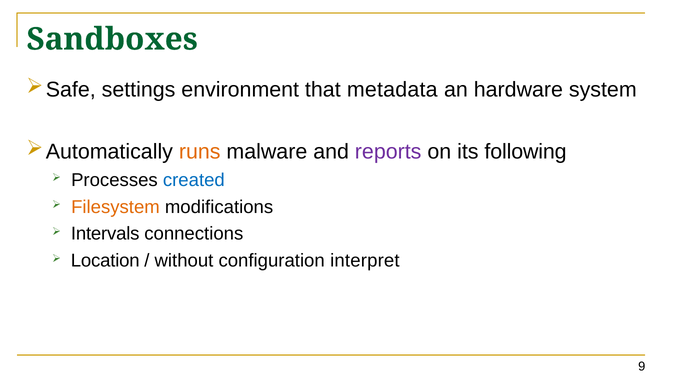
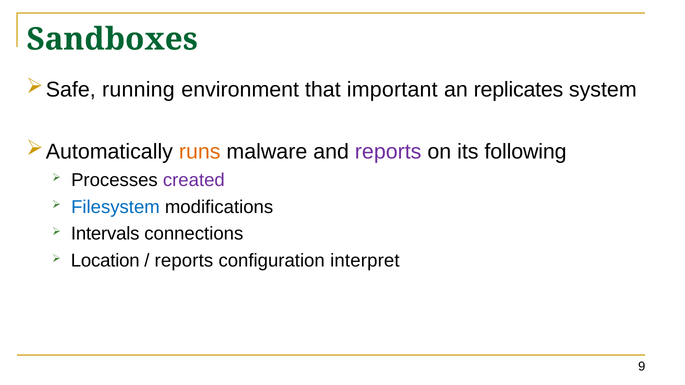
settings: settings -> running
metadata: metadata -> important
hardware: hardware -> replicates
created colour: blue -> purple
Filesystem colour: orange -> blue
without at (184, 261): without -> reports
